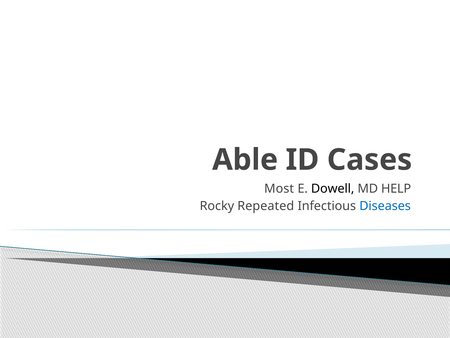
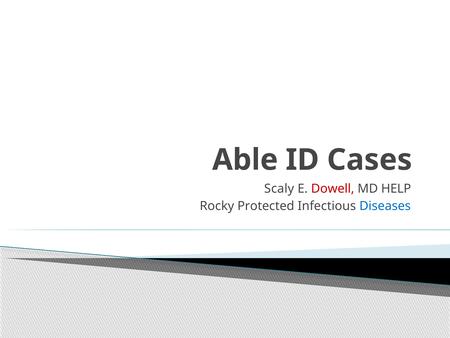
Most: Most -> Scaly
Dowell colour: black -> red
Repeated: Repeated -> Protected
